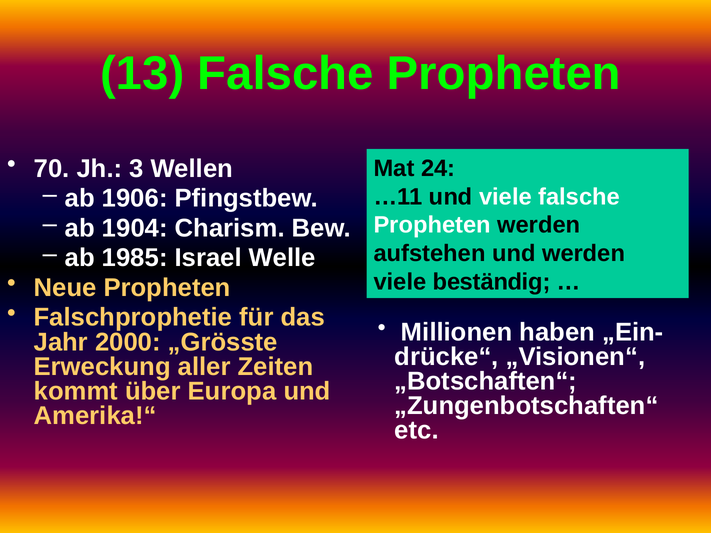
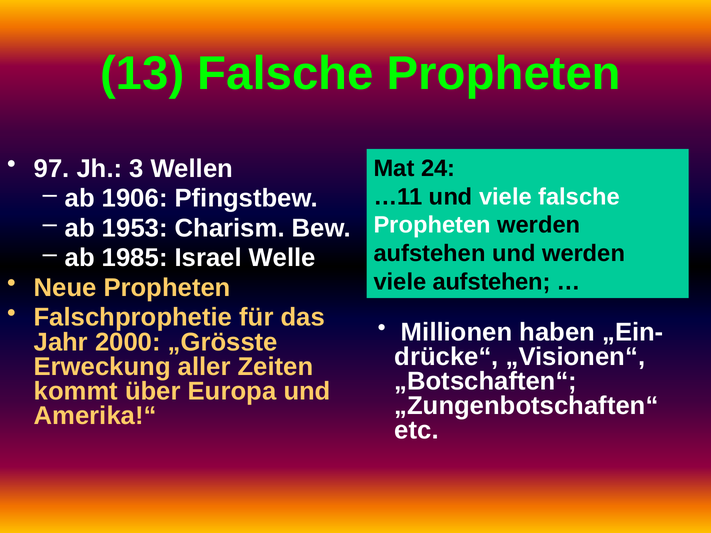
70: 70 -> 97
1904: 1904 -> 1953
viele beständig: beständig -> aufstehen
